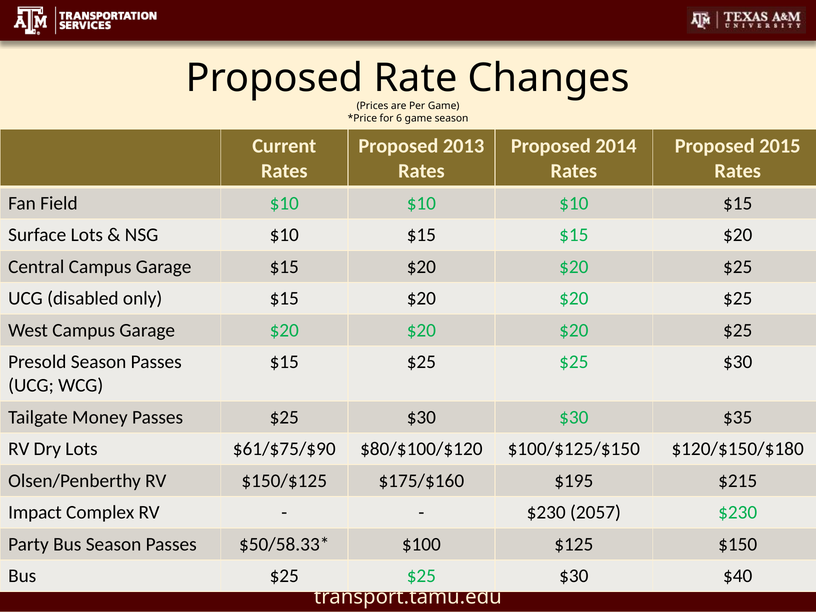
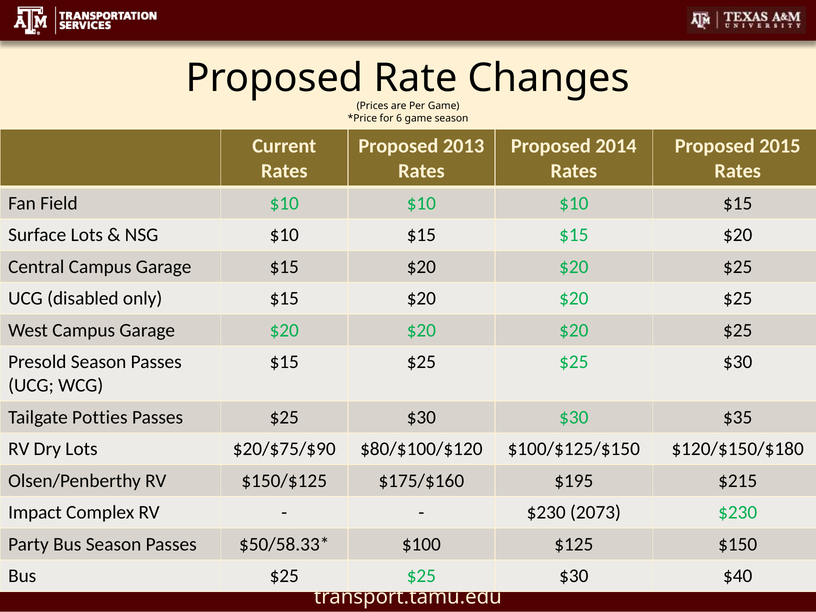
Money: Money -> Potties
$61/$75/$90: $61/$75/$90 -> $20/$75/$90
2057: 2057 -> 2073
